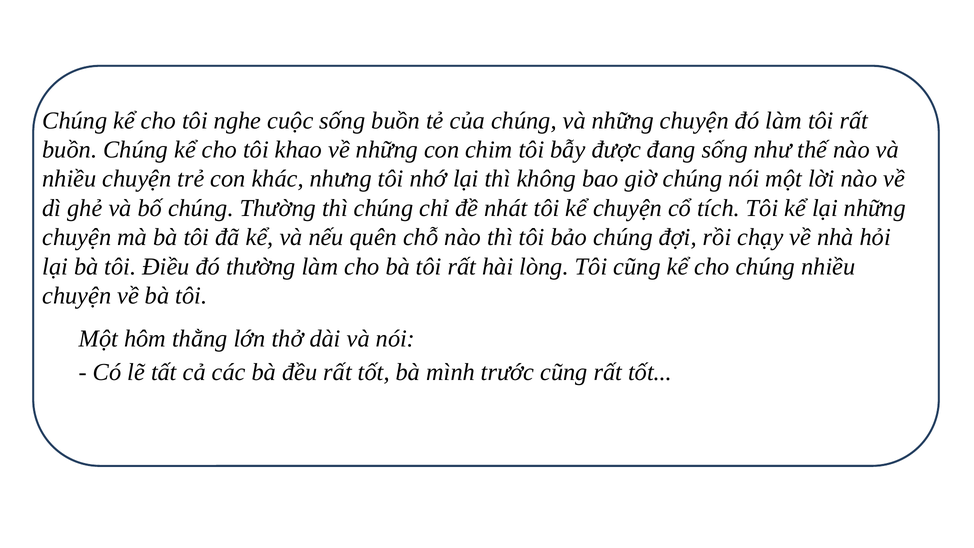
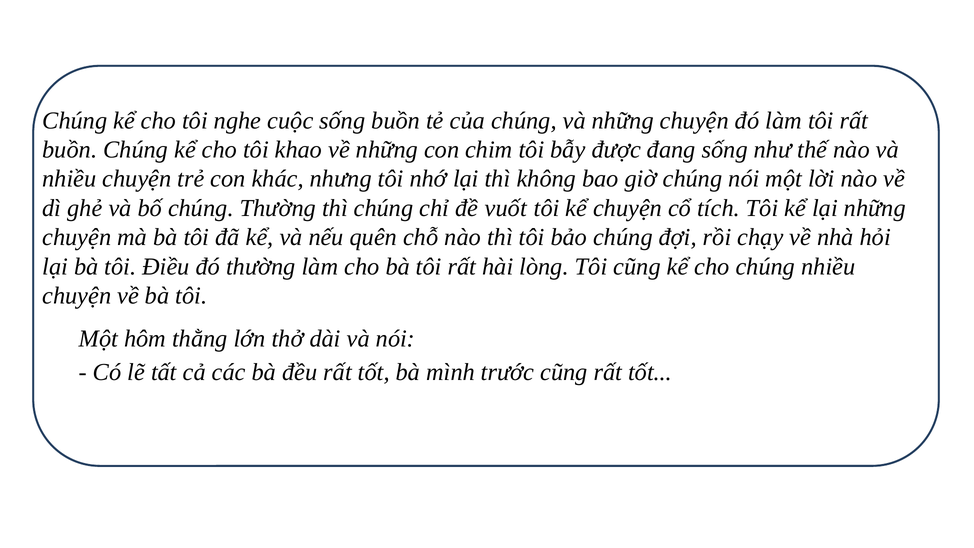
nhát: nhát -> vuốt
